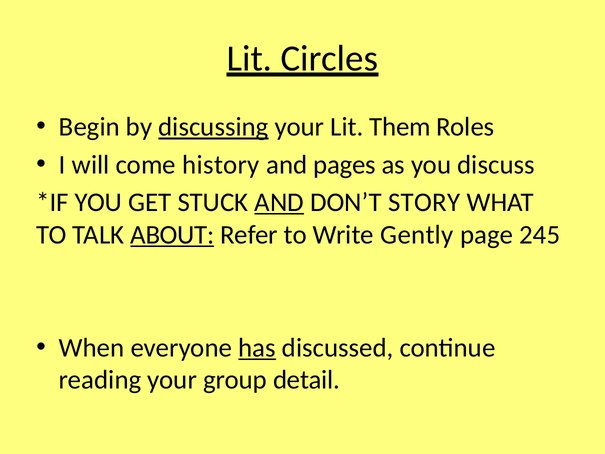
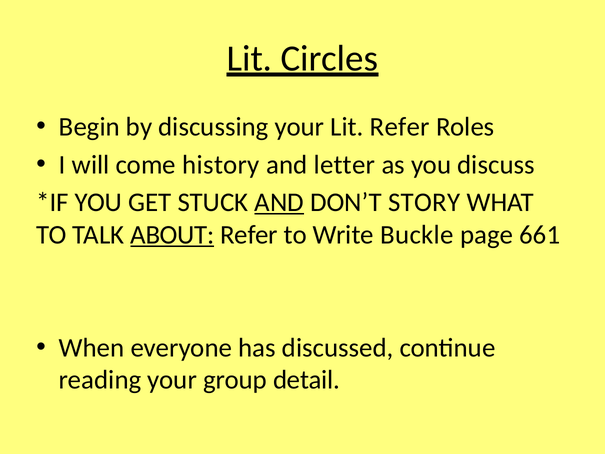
discussing underline: present -> none
Lit Them: Them -> Refer
pages: pages -> letter
Gently: Gently -> Buckle
245: 245 -> 661
has underline: present -> none
